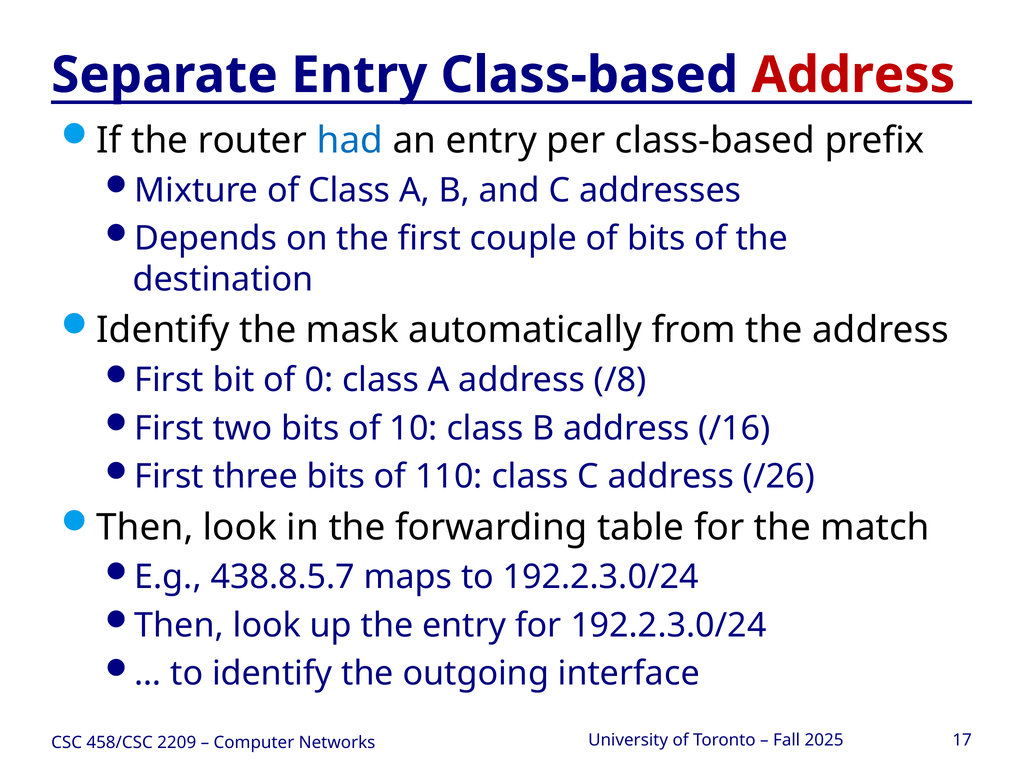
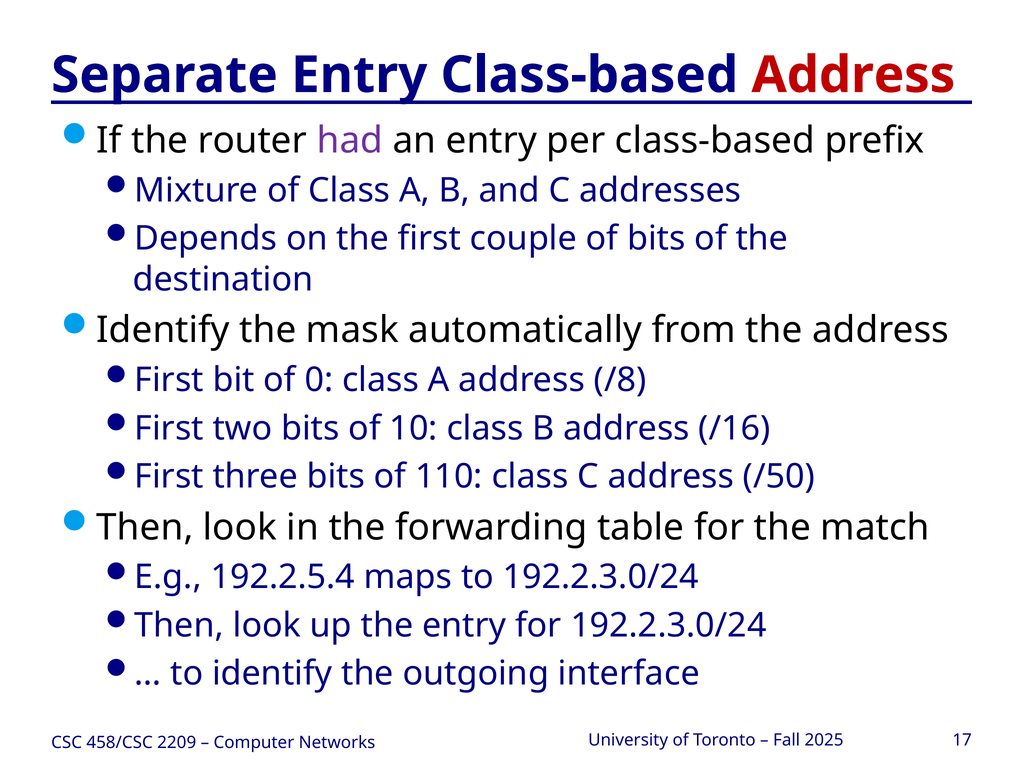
had colour: blue -> purple
/26: /26 -> /50
438.8.5.7: 438.8.5.7 -> 192.2.5.4
